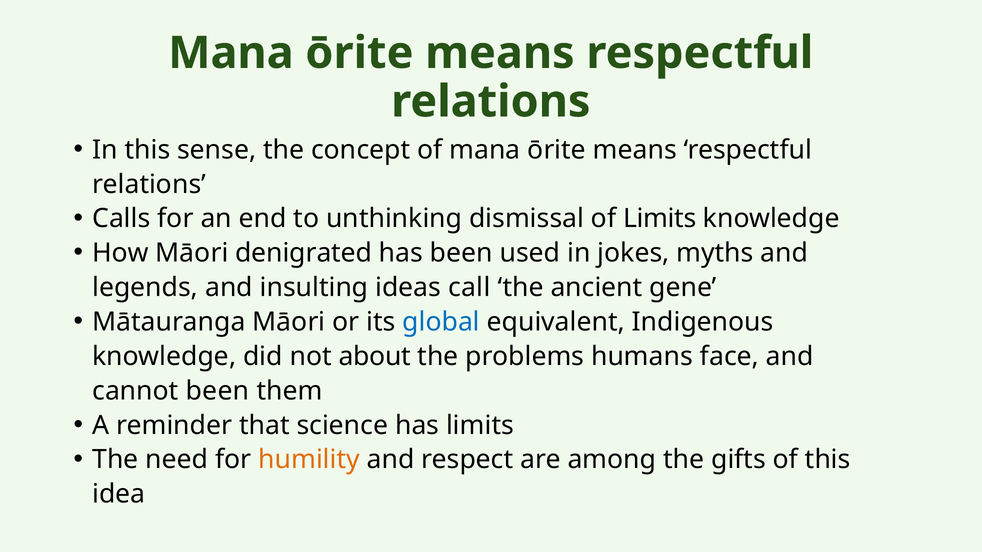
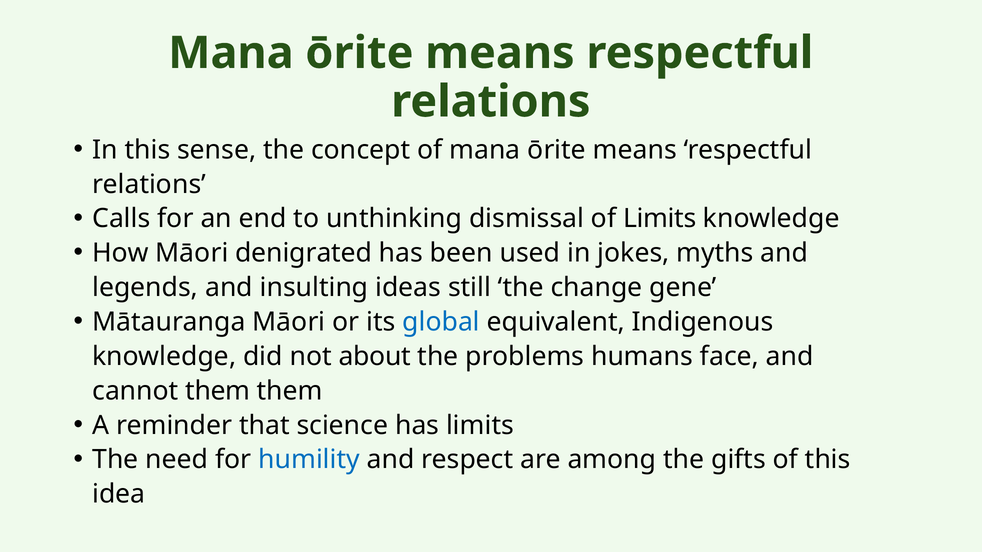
call: call -> still
ancient: ancient -> change
cannot been: been -> them
humility colour: orange -> blue
